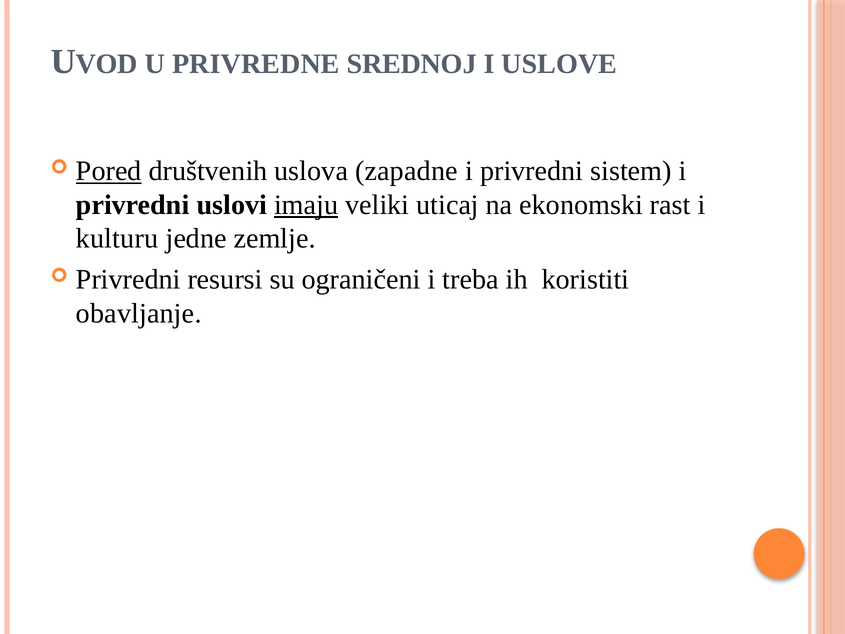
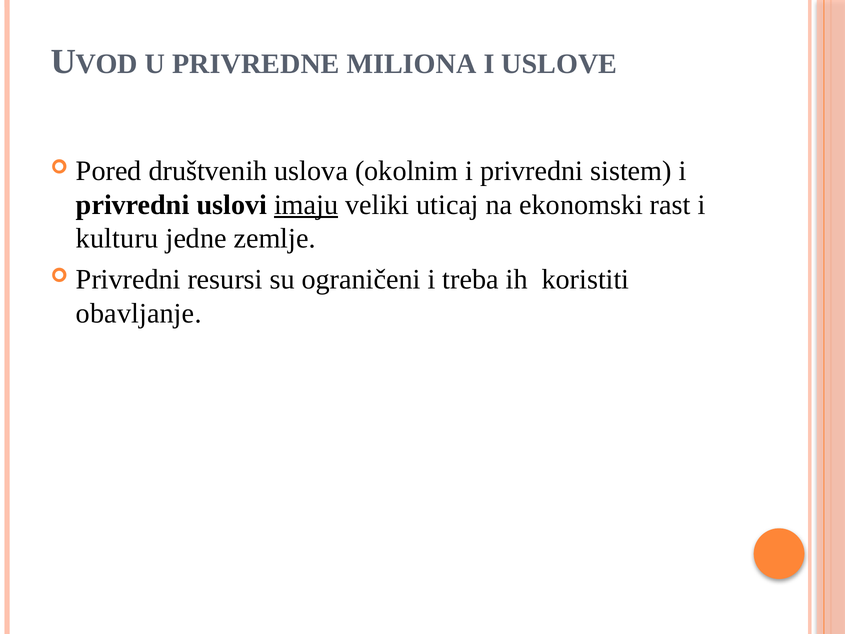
SREDNOJ: SREDNOJ -> MILIONA
Pored underline: present -> none
zapadne: zapadne -> okolnim
